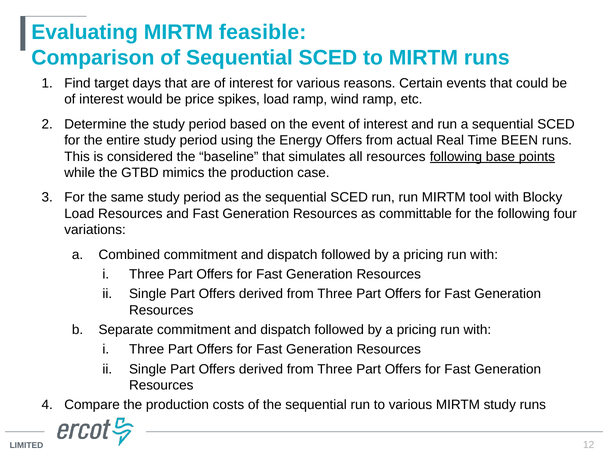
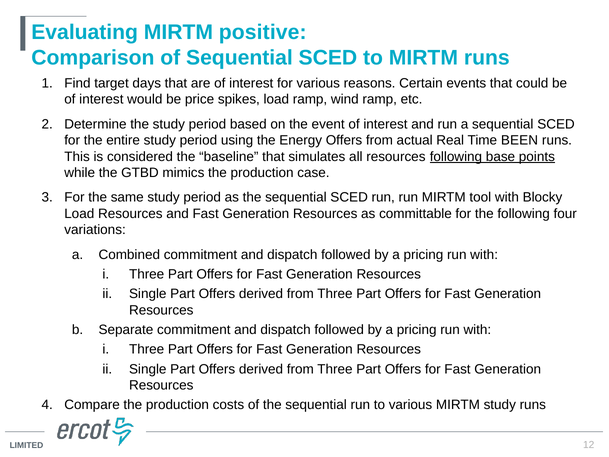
feasible: feasible -> positive
